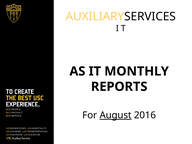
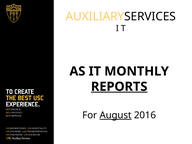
REPORTS underline: none -> present
